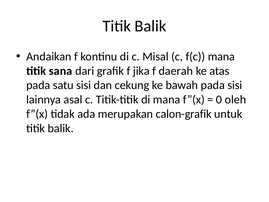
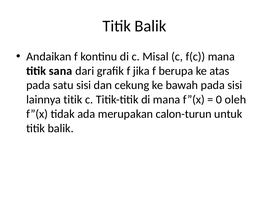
daerah: daerah -> berupa
lainnya asal: asal -> titik
calon-grafik: calon-grafik -> calon-turun
